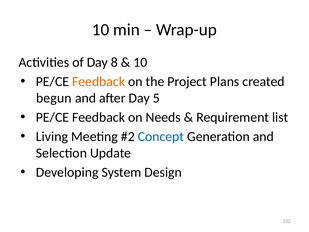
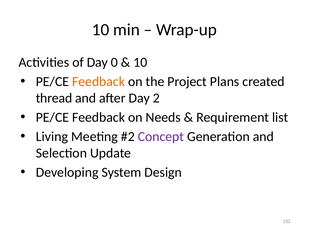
8: 8 -> 0
begun: begun -> thread
5: 5 -> 2
Concept colour: blue -> purple
